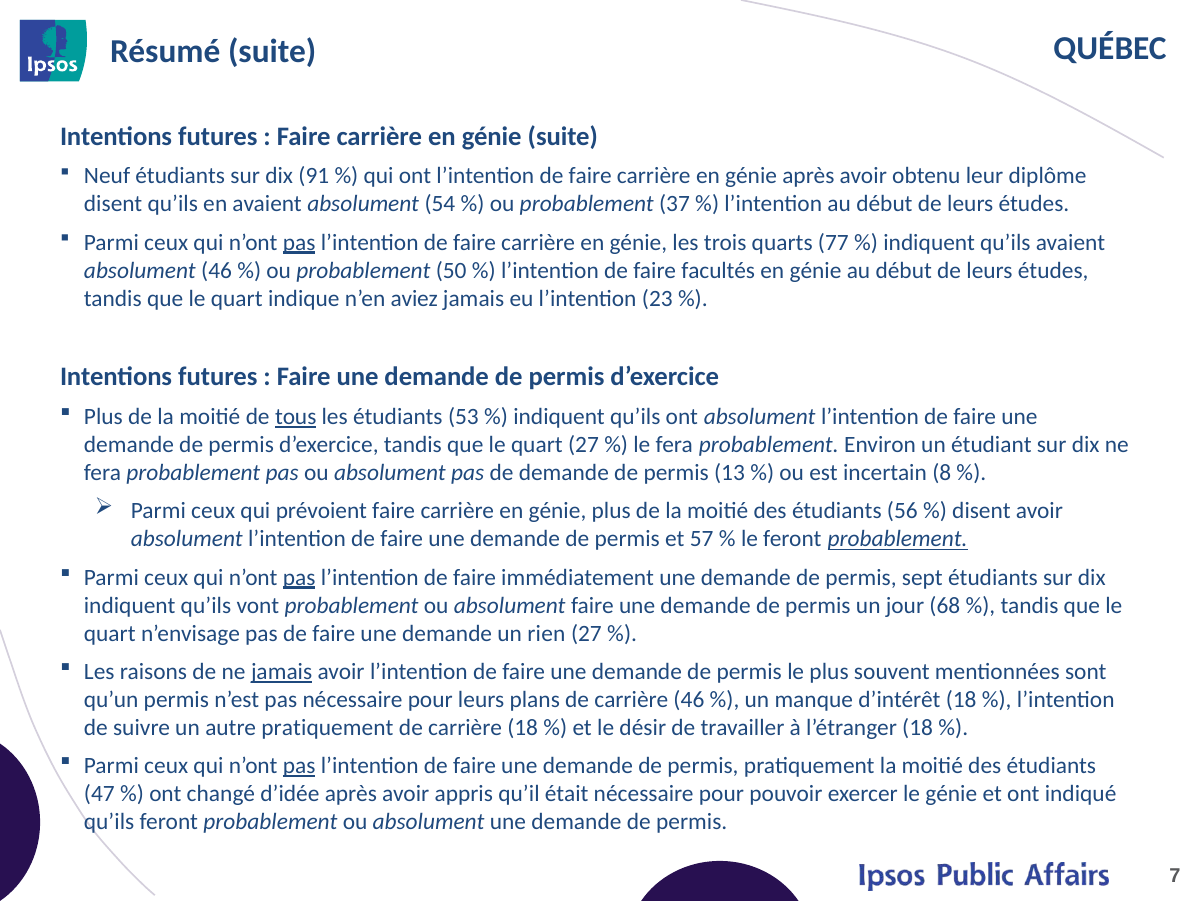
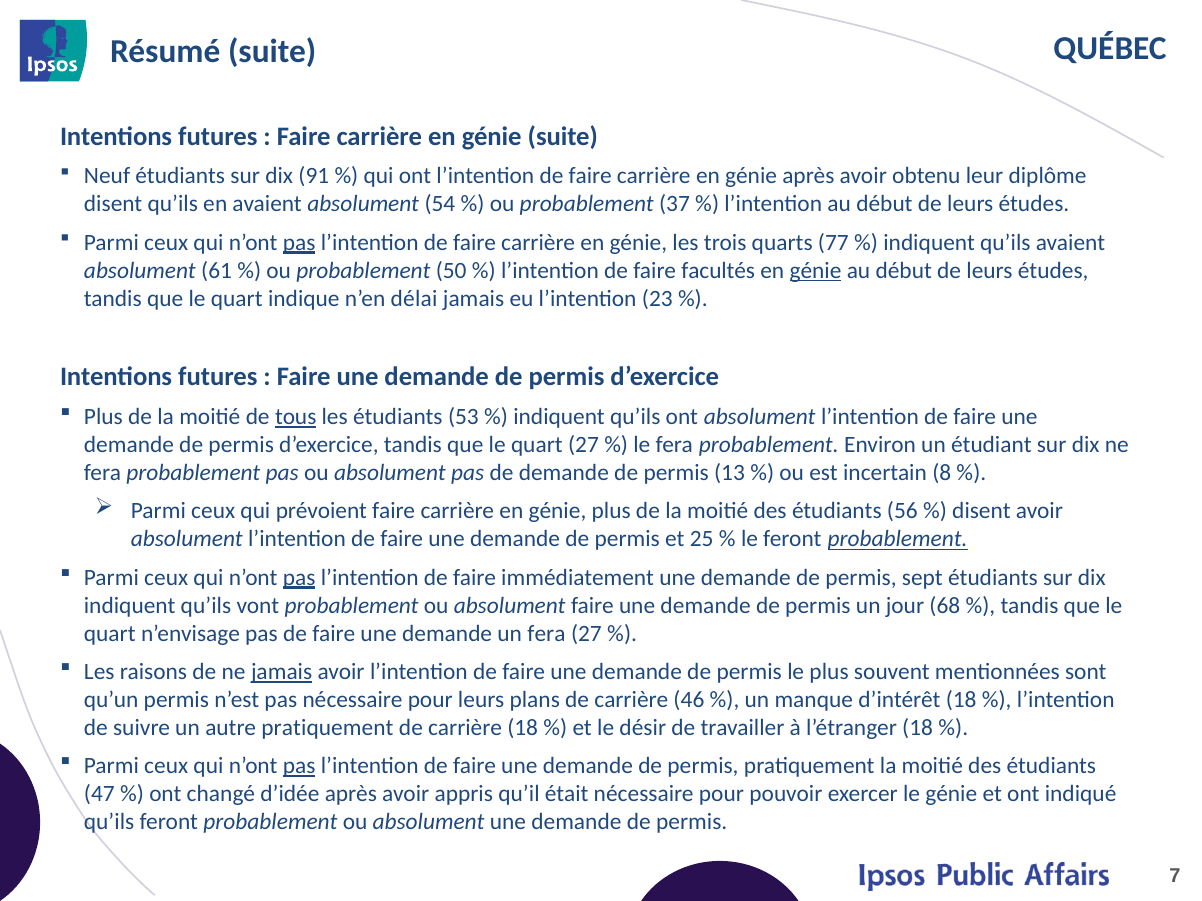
absolument 46: 46 -> 61
génie at (816, 271) underline: none -> present
aviez: aviez -> délai
57: 57 -> 25
un rien: rien -> fera
